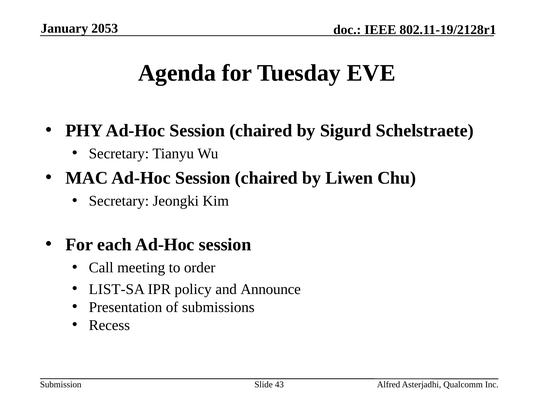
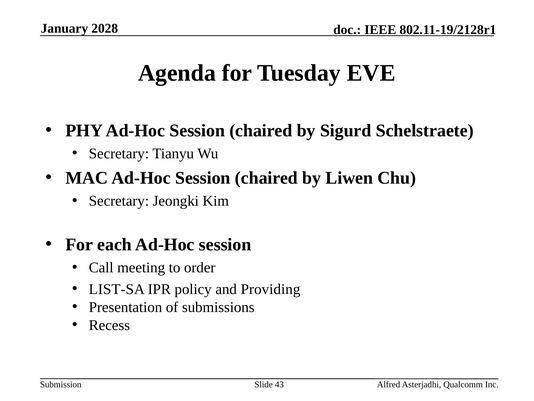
2053: 2053 -> 2028
Announce: Announce -> Providing
